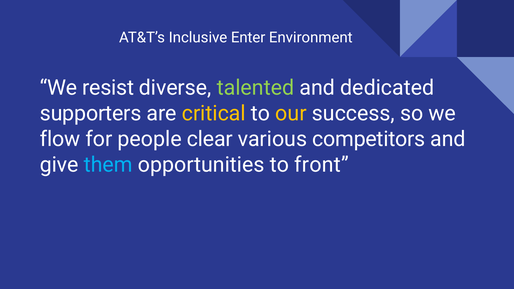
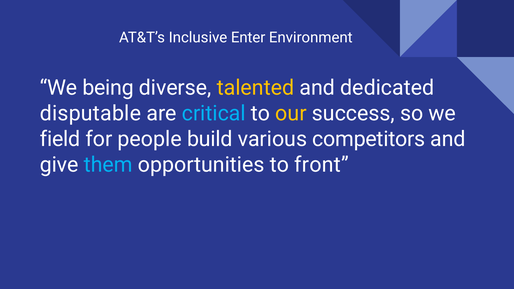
resist: resist -> being
talented colour: light green -> yellow
supporters: supporters -> disputable
critical colour: yellow -> light blue
flow: flow -> field
clear: clear -> build
